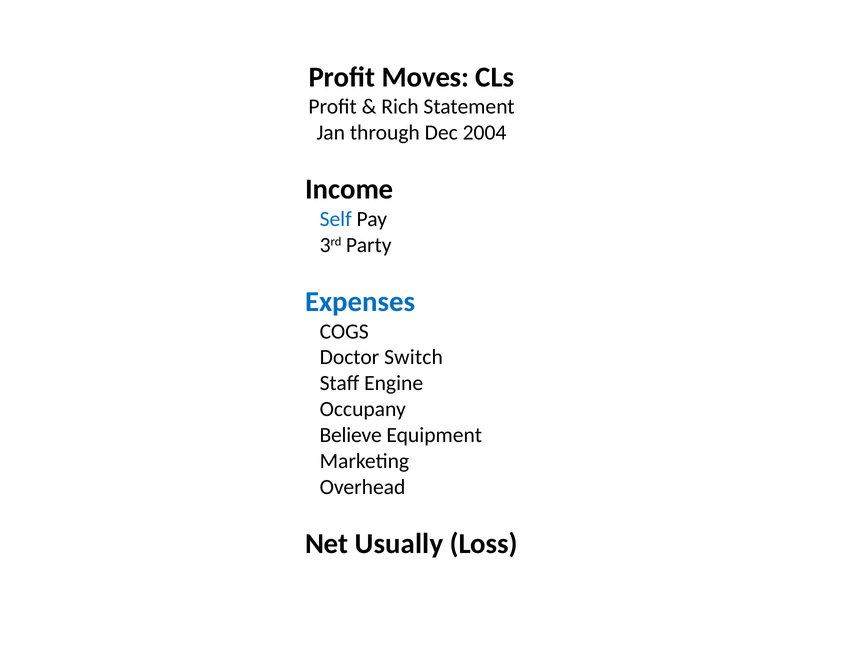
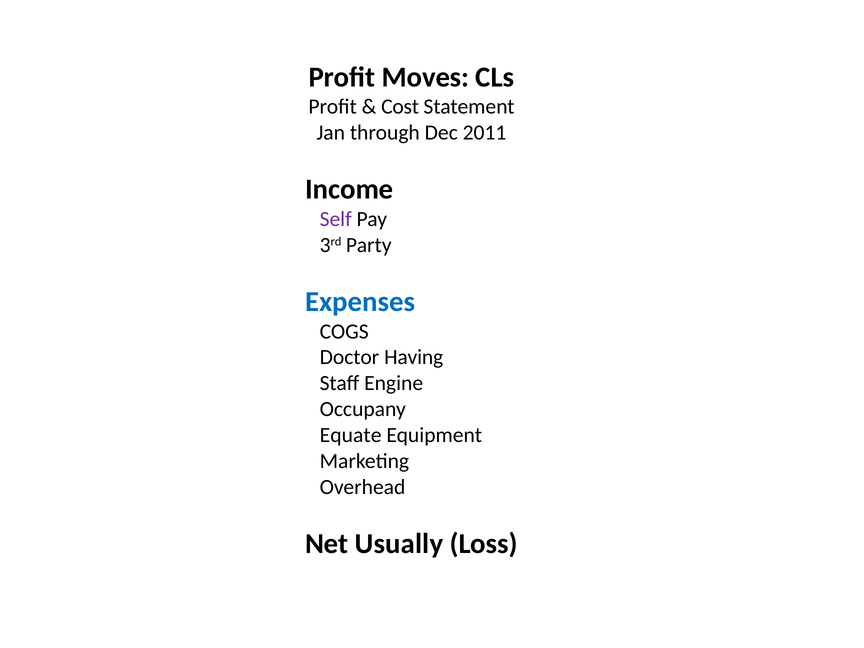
Rich: Rich -> Cost
2004: 2004 -> 2011
Self colour: blue -> purple
Switch: Switch -> Having
Believe: Believe -> Equate
